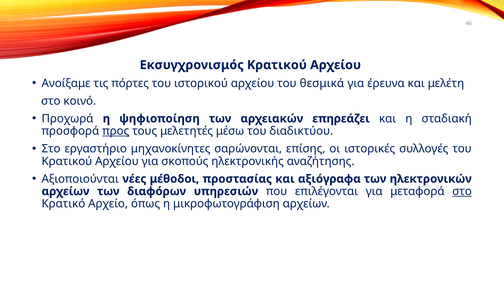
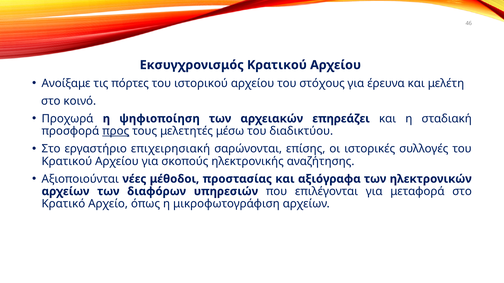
θεσμικά: θεσμικά -> στόχους
μηχανοκίνητες: μηχανοκίνητες -> επιχειρησιακή
στο at (462, 192) underline: present -> none
